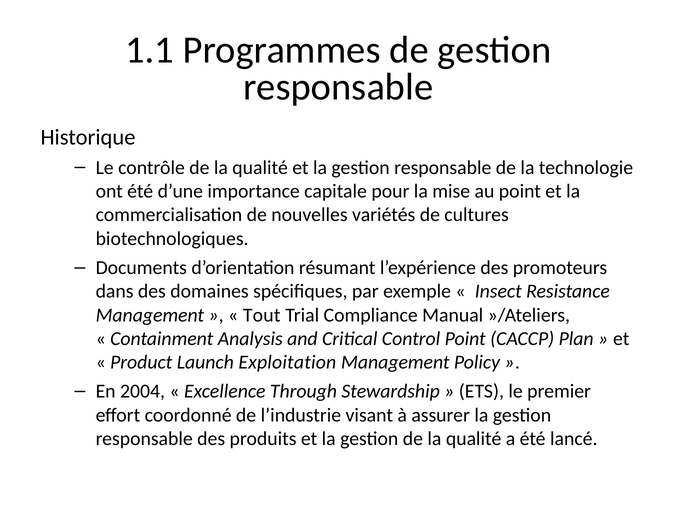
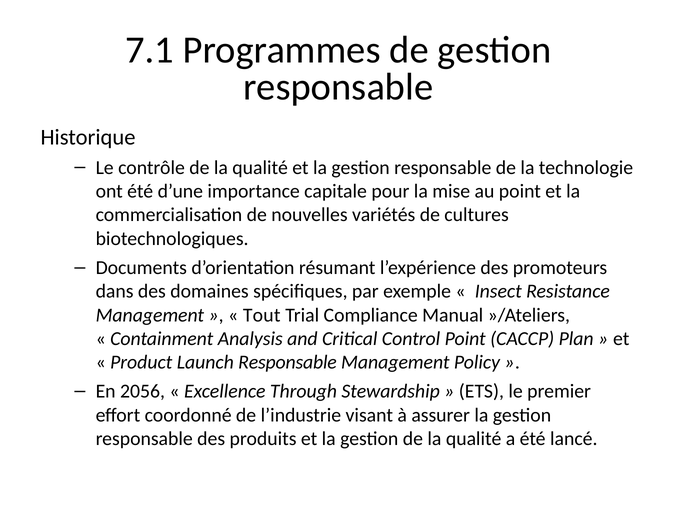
1.1: 1.1 -> 7.1
Launch Exploitation: Exploitation -> Responsable
2004: 2004 -> 2056
